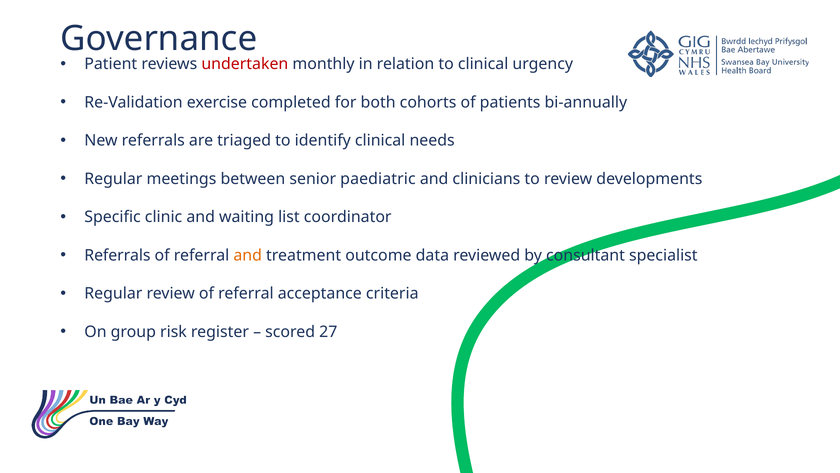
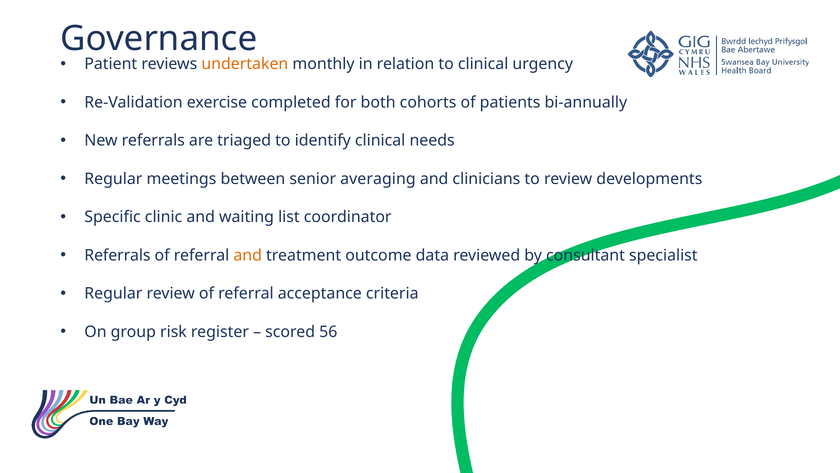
undertaken colour: red -> orange
paediatric: paediatric -> averaging
27: 27 -> 56
